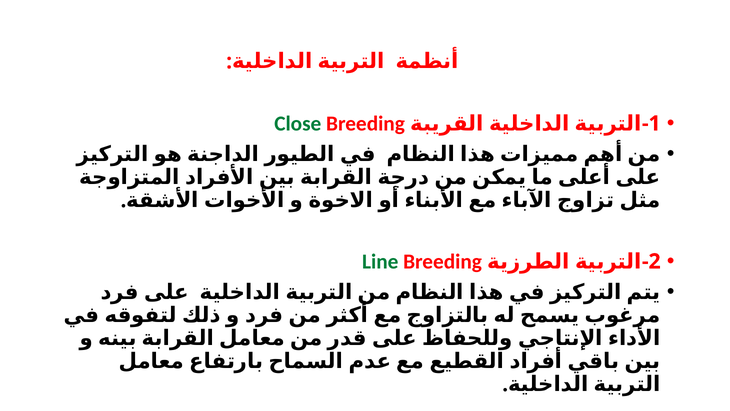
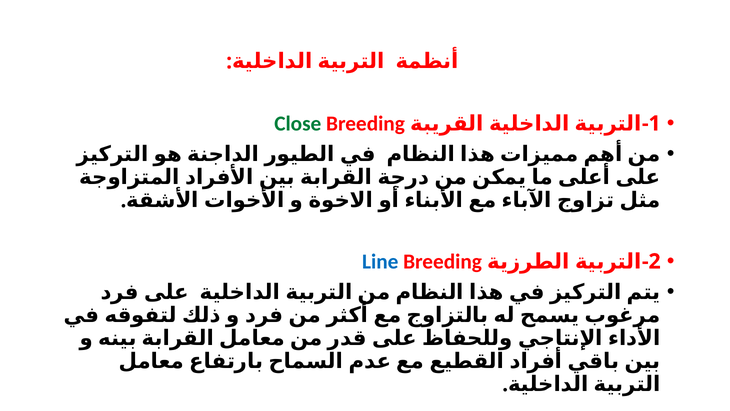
Line colour: green -> blue
